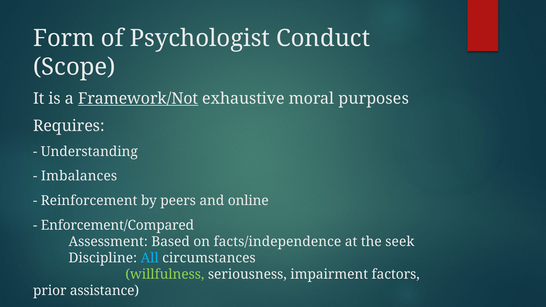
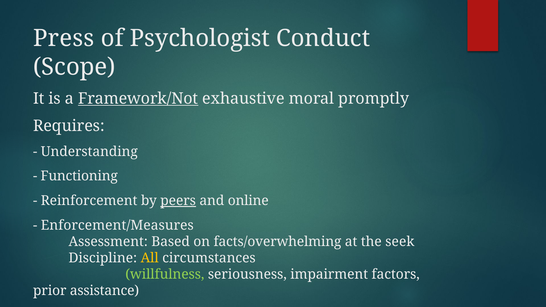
Form: Form -> Press
purposes: purposes -> promptly
Imbalances: Imbalances -> Functioning
peers underline: none -> present
Enforcement/Compared: Enforcement/Compared -> Enforcement/Measures
facts/independence: facts/independence -> facts/overwhelming
All colour: light blue -> yellow
